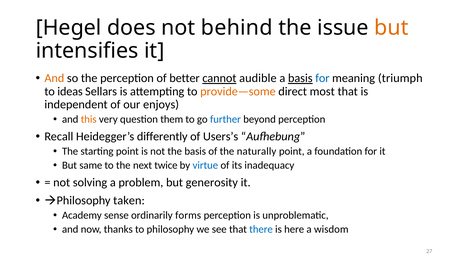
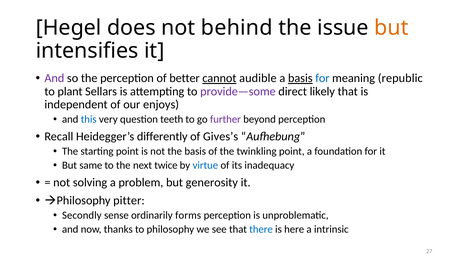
And at (54, 78) colour: orange -> purple
triumph: triumph -> republic
ideas: ideas -> plant
provide—some colour: orange -> purple
most: most -> likely
this colour: orange -> blue
them: them -> teeth
further colour: blue -> purple
Users’s: Users’s -> Gives’s
naturally: naturally -> twinkling
taken: taken -> pitter
Academy: Academy -> Secondly
wisdom: wisdom -> intrinsic
